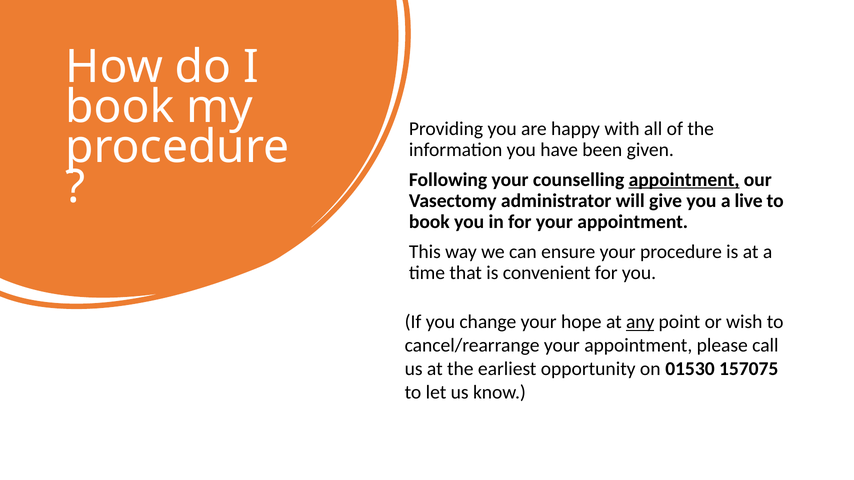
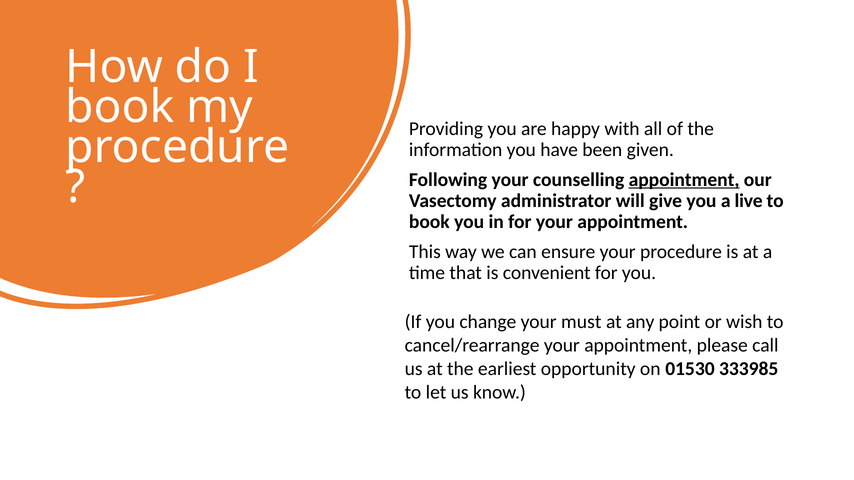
hope: hope -> must
any underline: present -> none
157075: 157075 -> 333985
